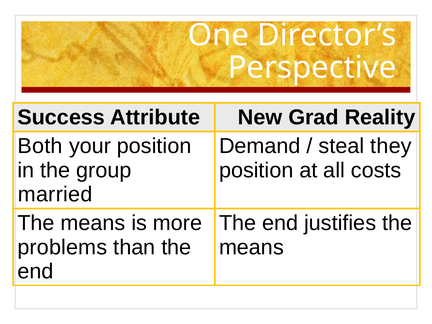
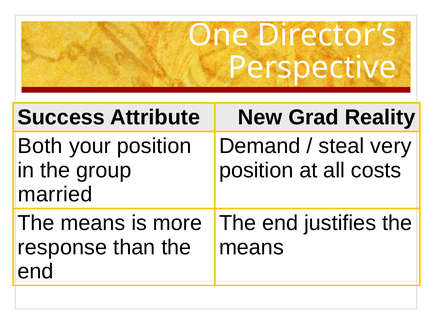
they: they -> very
problems: problems -> response
